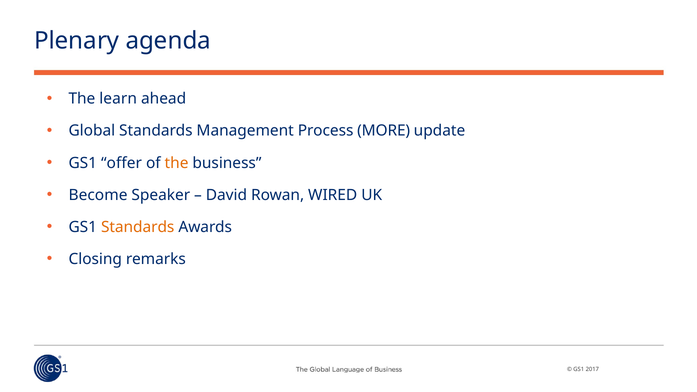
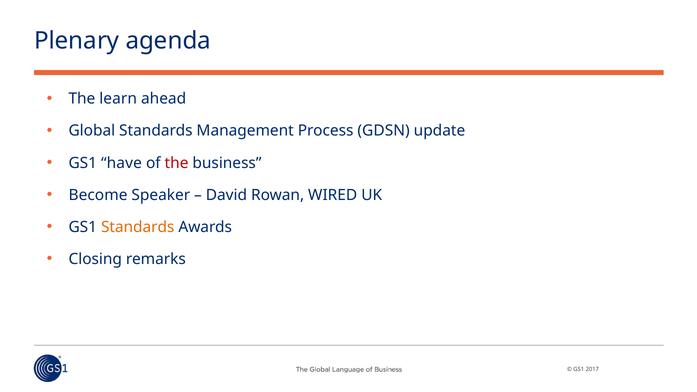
MORE: MORE -> GDSN
offer: offer -> have
the at (177, 163) colour: orange -> red
